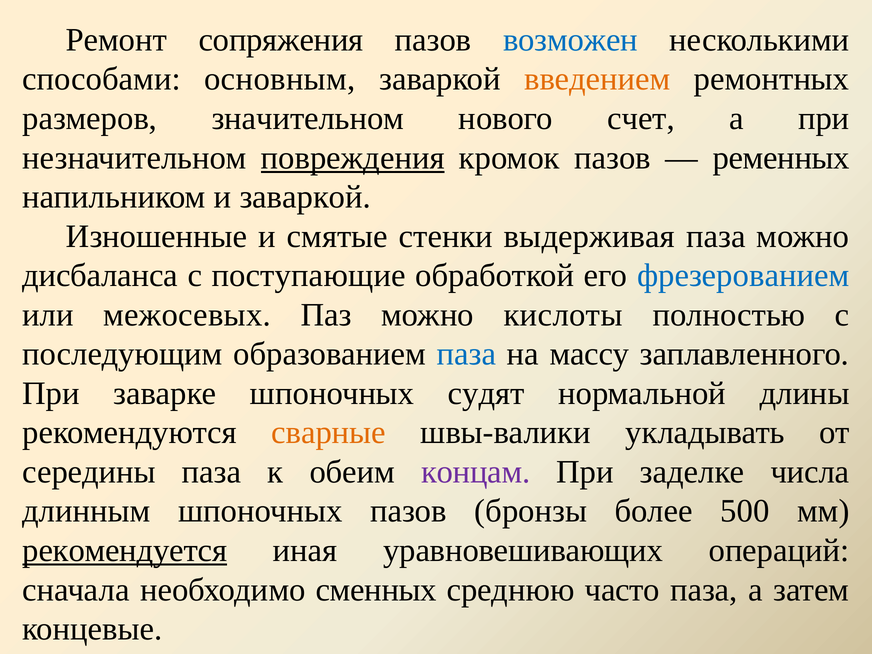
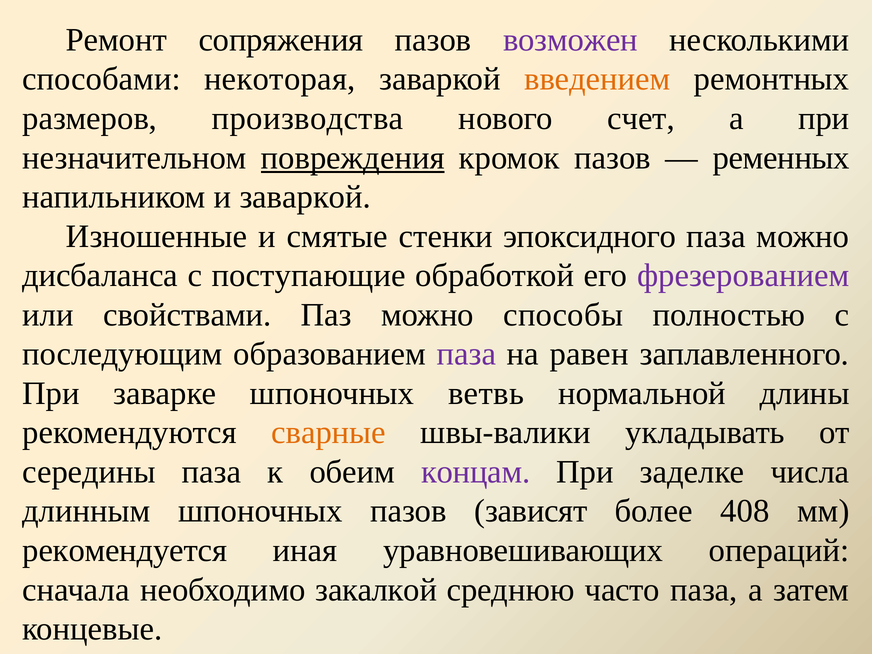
возможен colour: blue -> purple
основным: основным -> некоторая
значительном: значительном -> производства
выдерживая: выдерживая -> эпоксидного
фрезерованием colour: blue -> purple
межосевых: межосевых -> свойствами
кислоты: кислоты -> способы
паза at (466, 354) colour: blue -> purple
массу: массу -> равен
судят: судят -> ветвь
бронзы: бронзы -> зависят
500: 500 -> 408
рекомендуется underline: present -> none
сменных: сменных -> закалкой
